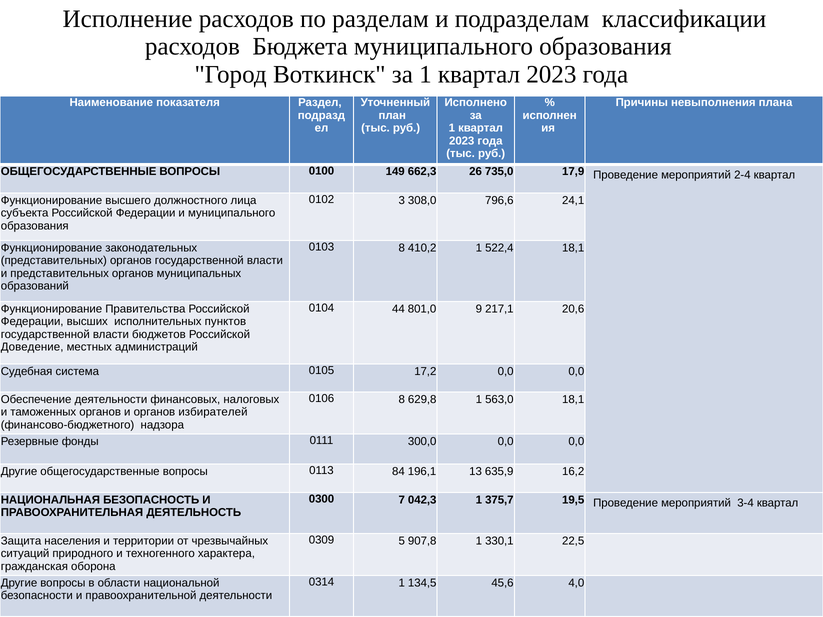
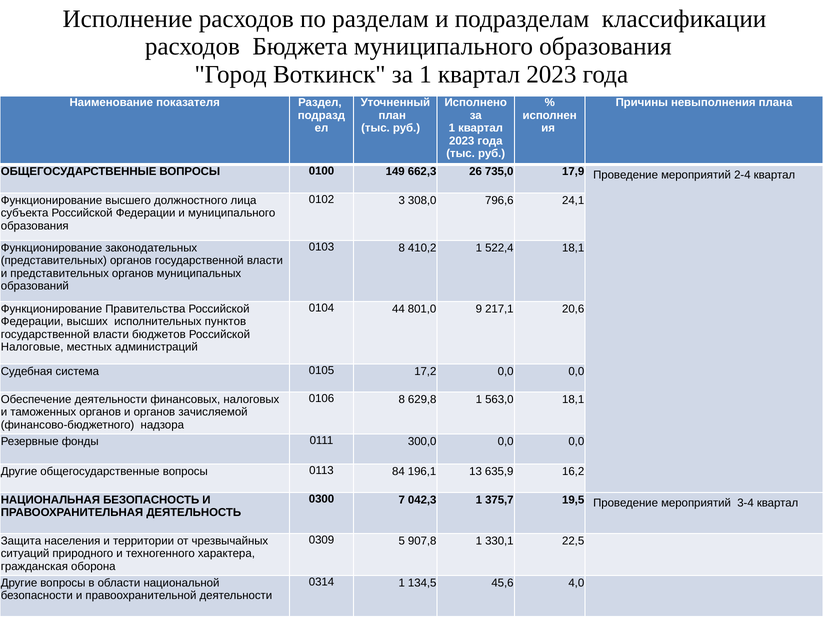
Доведение: Доведение -> Налоговые
избирателей: избирателей -> зачисляемой
